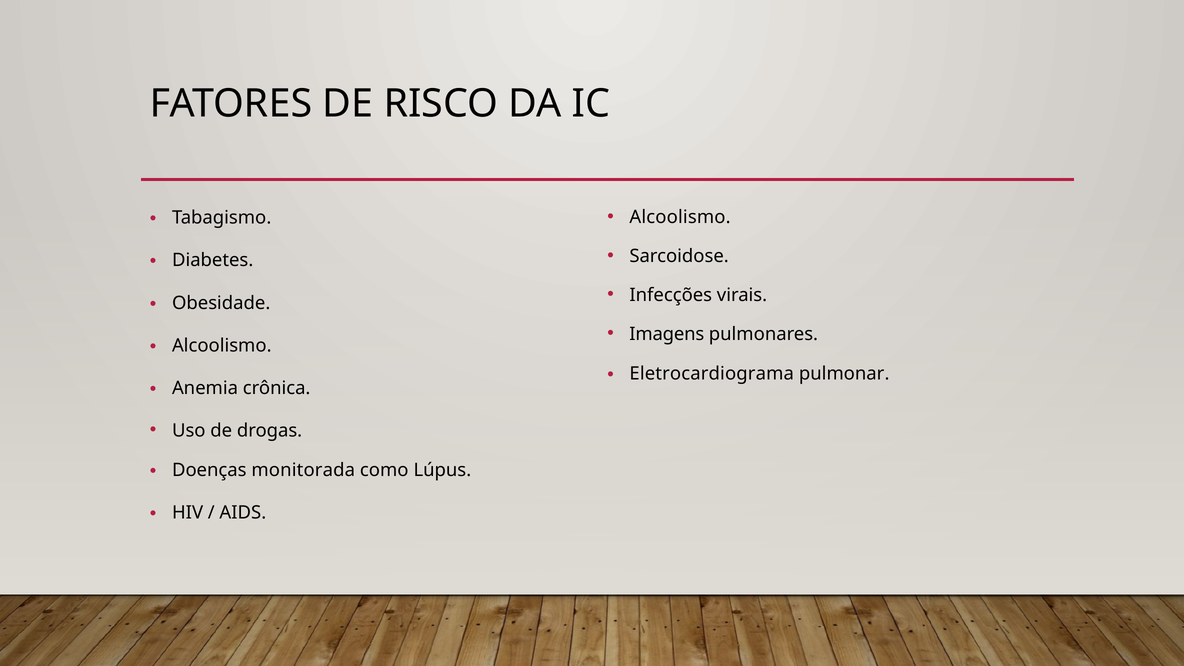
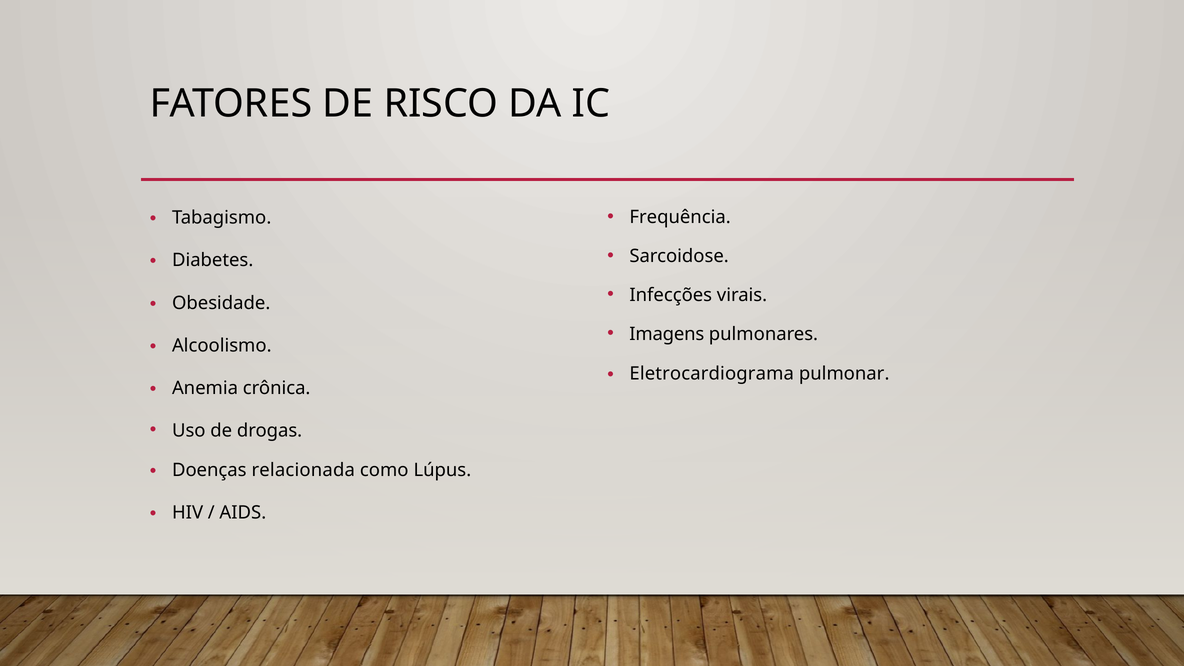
Alcoolismo at (680, 217): Alcoolismo -> Frequência
monitorada: monitorada -> relacionada
